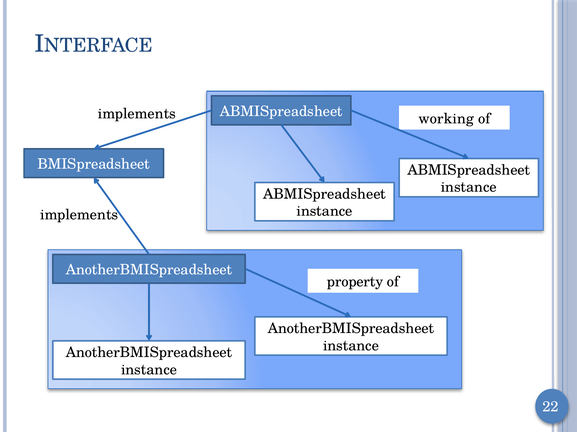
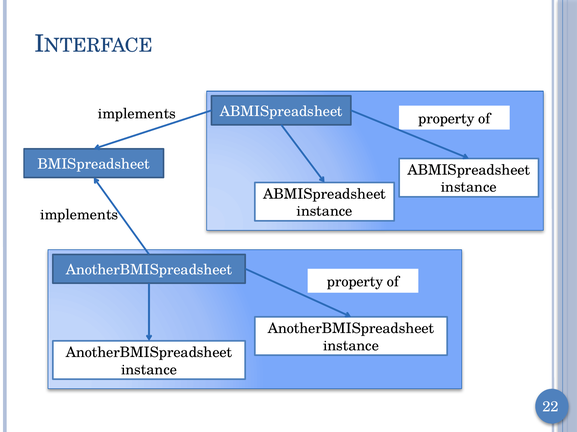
working at (446, 119): working -> property
